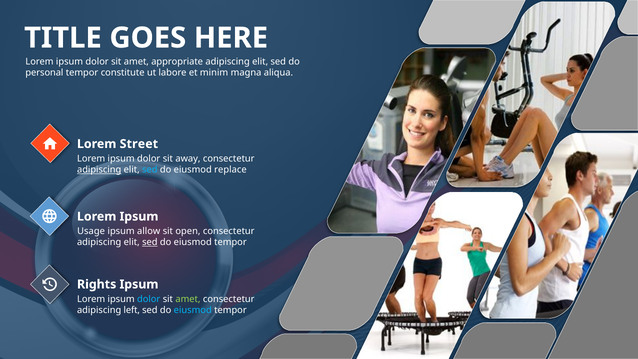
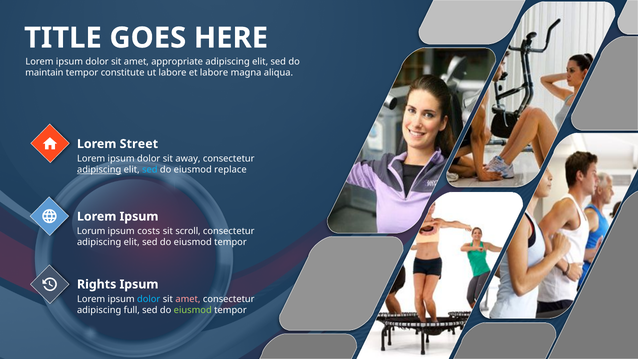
personal: personal -> maintain
et minim: minim -> labore
Usage: Usage -> Lorum
allow: allow -> costs
open: open -> scroll
sed at (150, 242) underline: present -> none
amet at (188, 299) colour: light green -> pink
left: left -> full
eiusmod at (193, 310) colour: light blue -> light green
